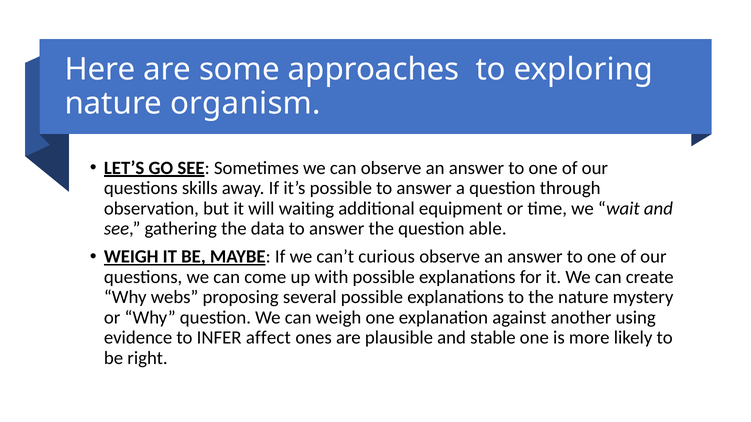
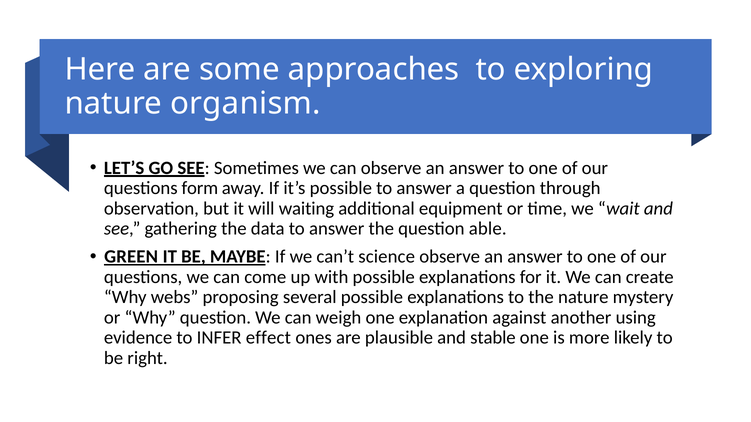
skills: skills -> form
WEIGH at (131, 257): WEIGH -> GREEN
curious: curious -> science
affect: affect -> effect
